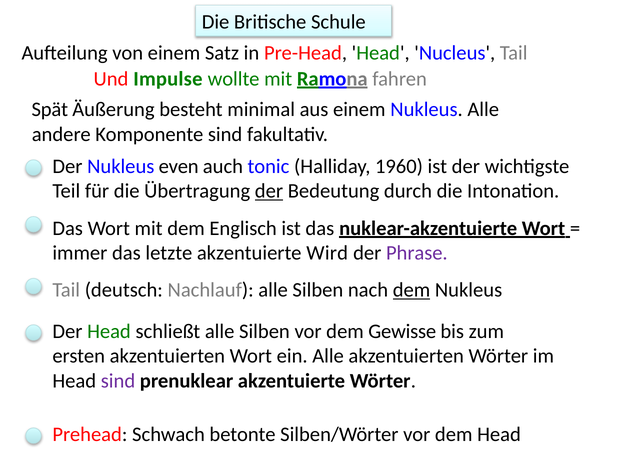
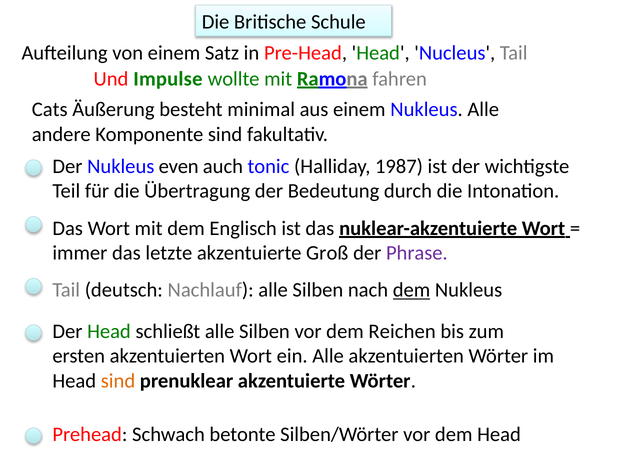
Spät: Spät -> Cats
1960: 1960 -> 1987
der at (269, 191) underline: present -> none
Wird: Wird -> Groß
Gewisse: Gewisse -> Reichen
sind at (118, 380) colour: purple -> orange
